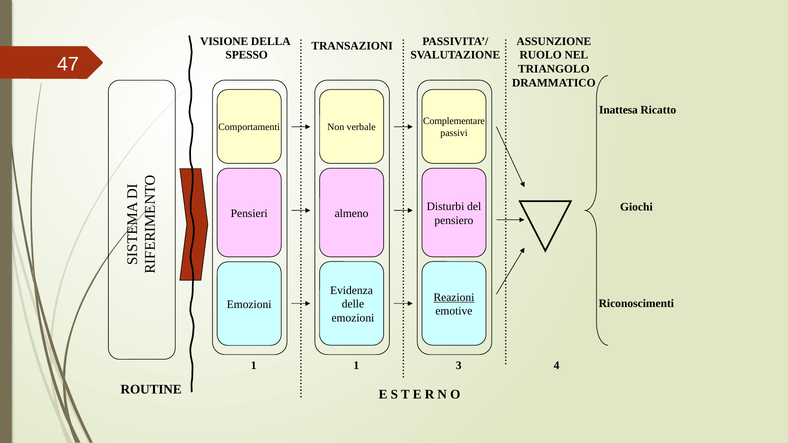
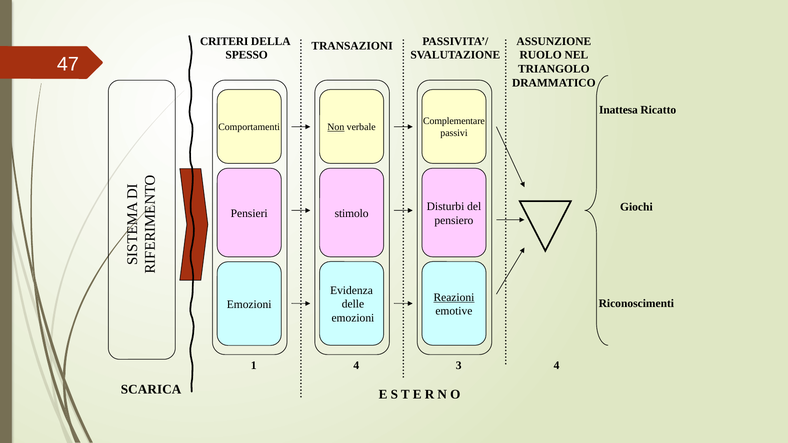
VISIONE: VISIONE -> CRITERI
Non underline: none -> present
almeno: almeno -> stimolo
1 1: 1 -> 4
ROUTINE: ROUTINE -> SCARICA
